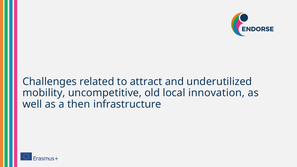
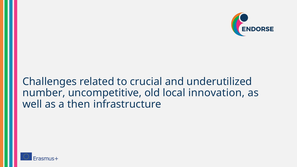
attract: attract -> crucial
mobility: mobility -> number
